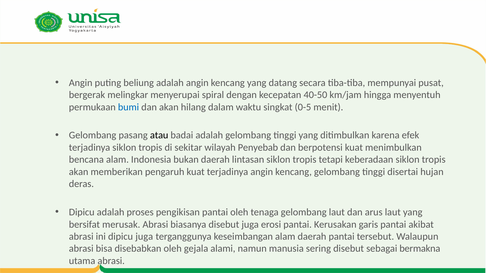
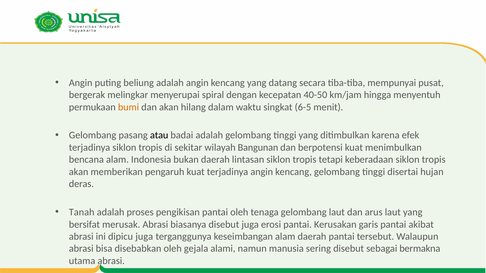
bumi colour: blue -> orange
0-5: 0-5 -> 6-5
Penyebab: Penyebab -> Bangunan
Dipicu at (82, 212): Dipicu -> Tanah
